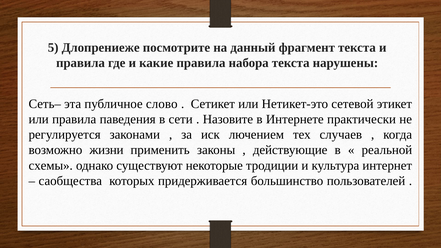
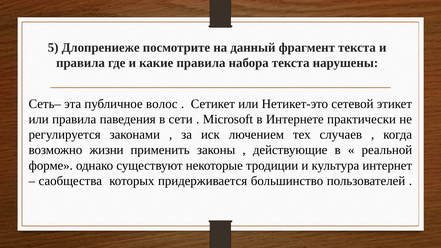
слово: слово -> волос
Назовите: Назовите -> Microsoft
схемы: схемы -> форме
